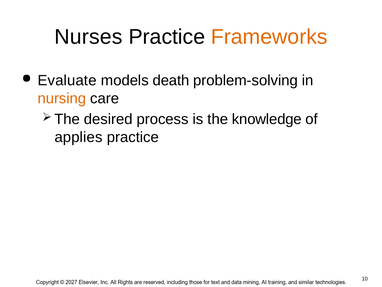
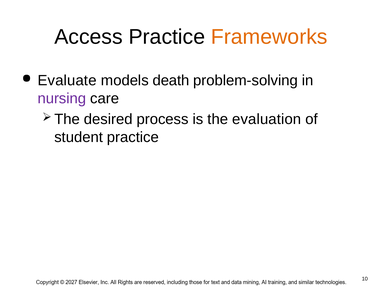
Nurses: Nurses -> Access
nursing colour: orange -> purple
knowledge: knowledge -> evaluation
applies: applies -> student
